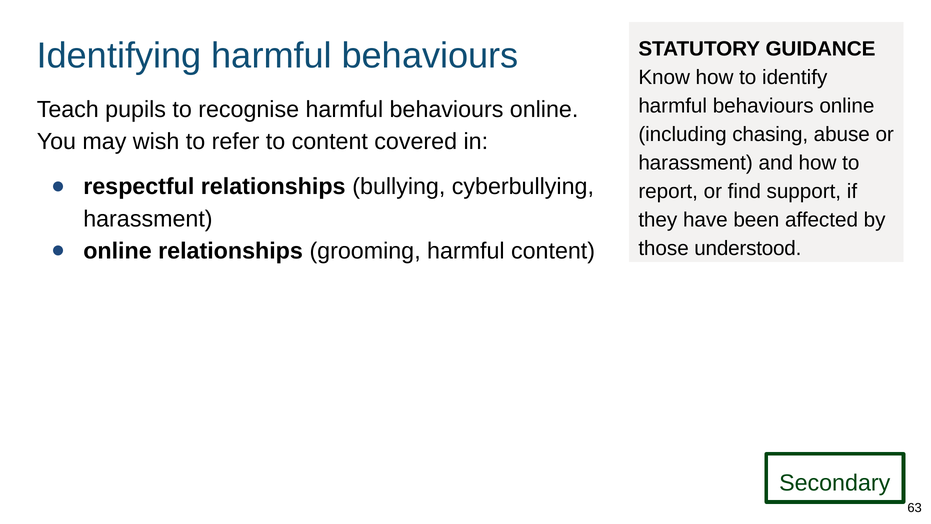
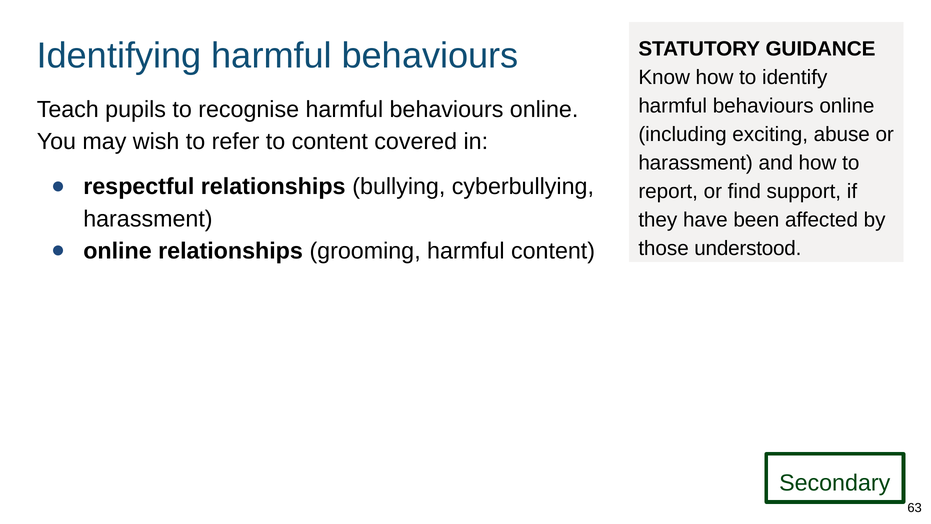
chasing: chasing -> exciting
